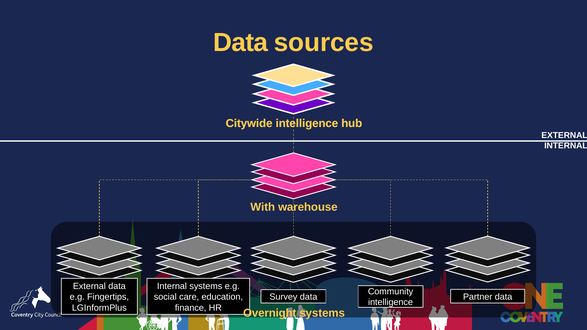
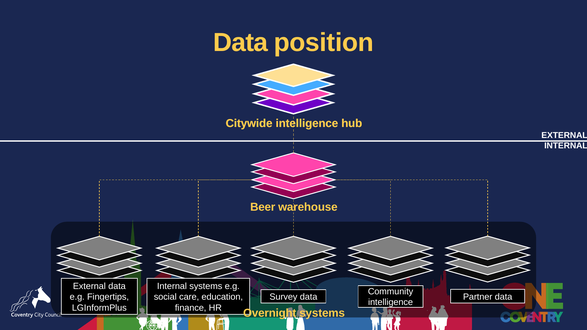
sources: sources -> position
With: With -> Beer
